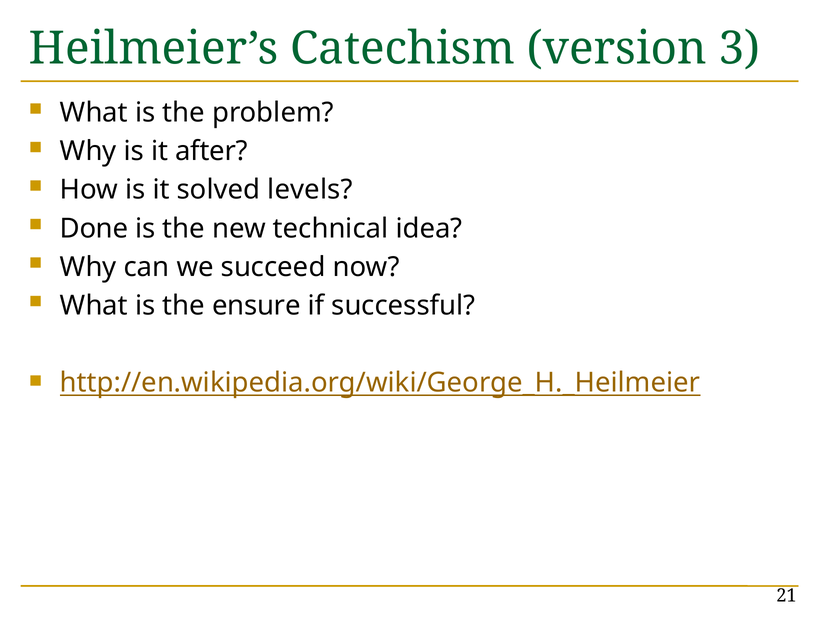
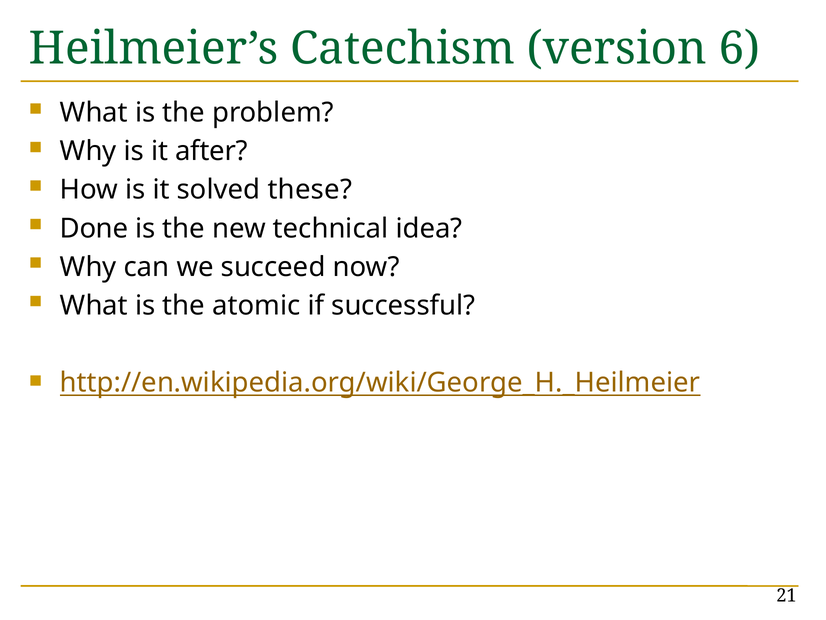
3: 3 -> 6
levels: levels -> these
ensure: ensure -> atomic
